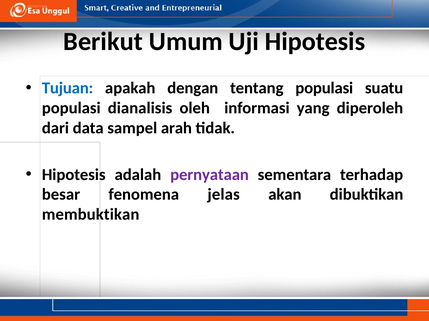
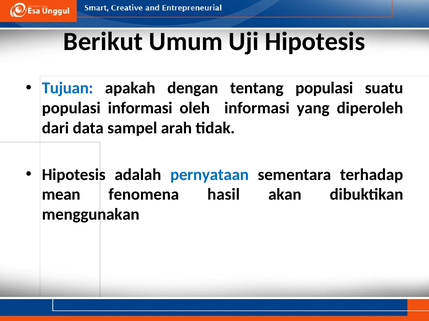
populasi dianalisis: dianalisis -> informasi
pernyataan colour: purple -> blue
besar: besar -> mean
jelas: jelas -> hasil
membuktikan: membuktikan -> menggunakan
